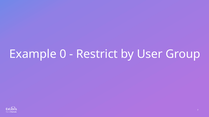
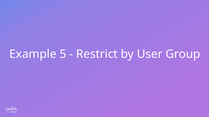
0: 0 -> 5
